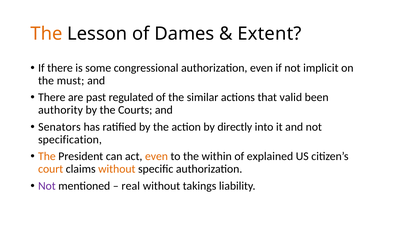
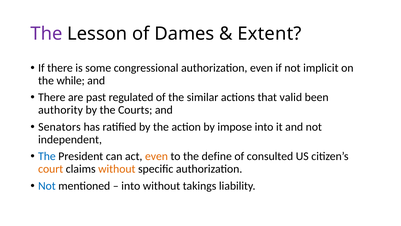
The at (47, 34) colour: orange -> purple
must: must -> while
directly: directly -> impose
specification: specification -> independent
The at (47, 156) colour: orange -> blue
within: within -> define
explained: explained -> consulted
Not at (47, 186) colour: purple -> blue
real at (131, 186): real -> into
